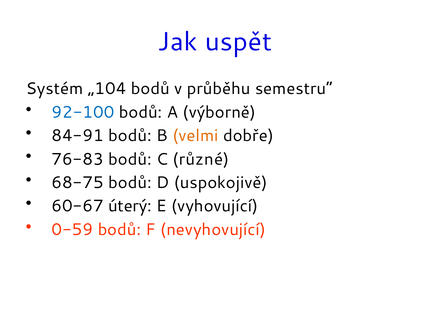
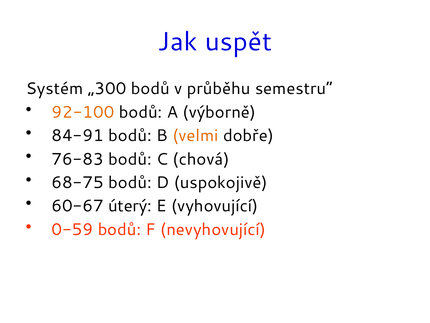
„104: „104 -> „300
92-100 colour: blue -> orange
různé: různé -> chová
